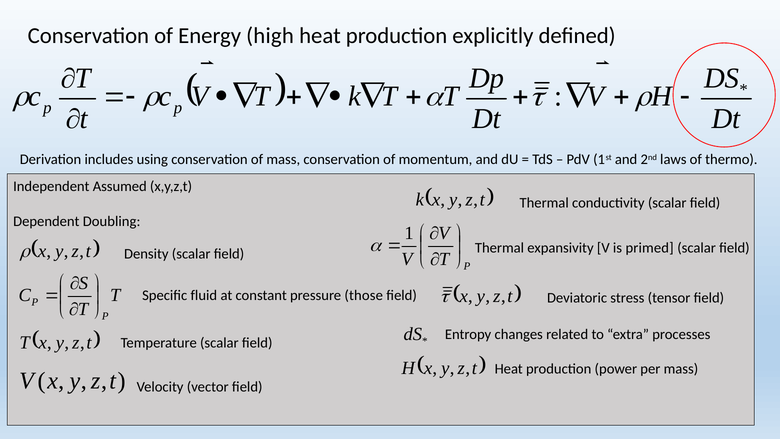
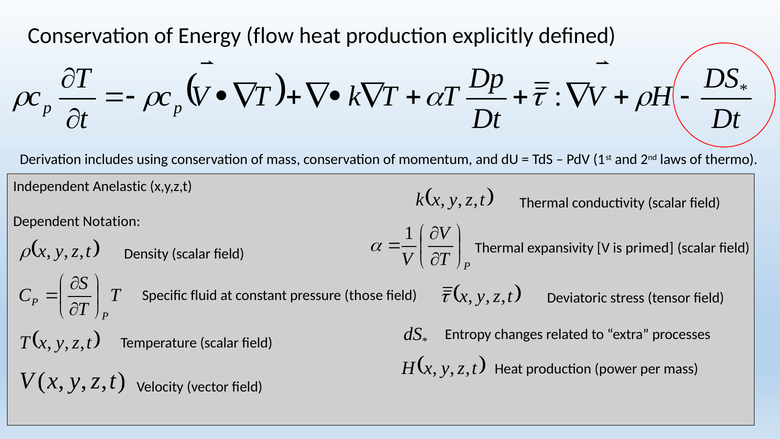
high: high -> flow
Assumed: Assumed -> Anelastic
Doubling: Doubling -> Notation
